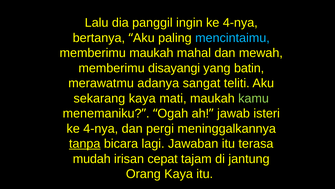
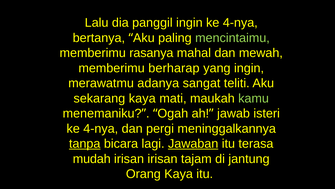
mencintaimu colour: light blue -> light green
memberimu maukah: maukah -> rasanya
disayangi: disayangi -> berharap
yang batin: batin -> ingin
Jawaban underline: none -> present
irisan cepat: cepat -> irisan
